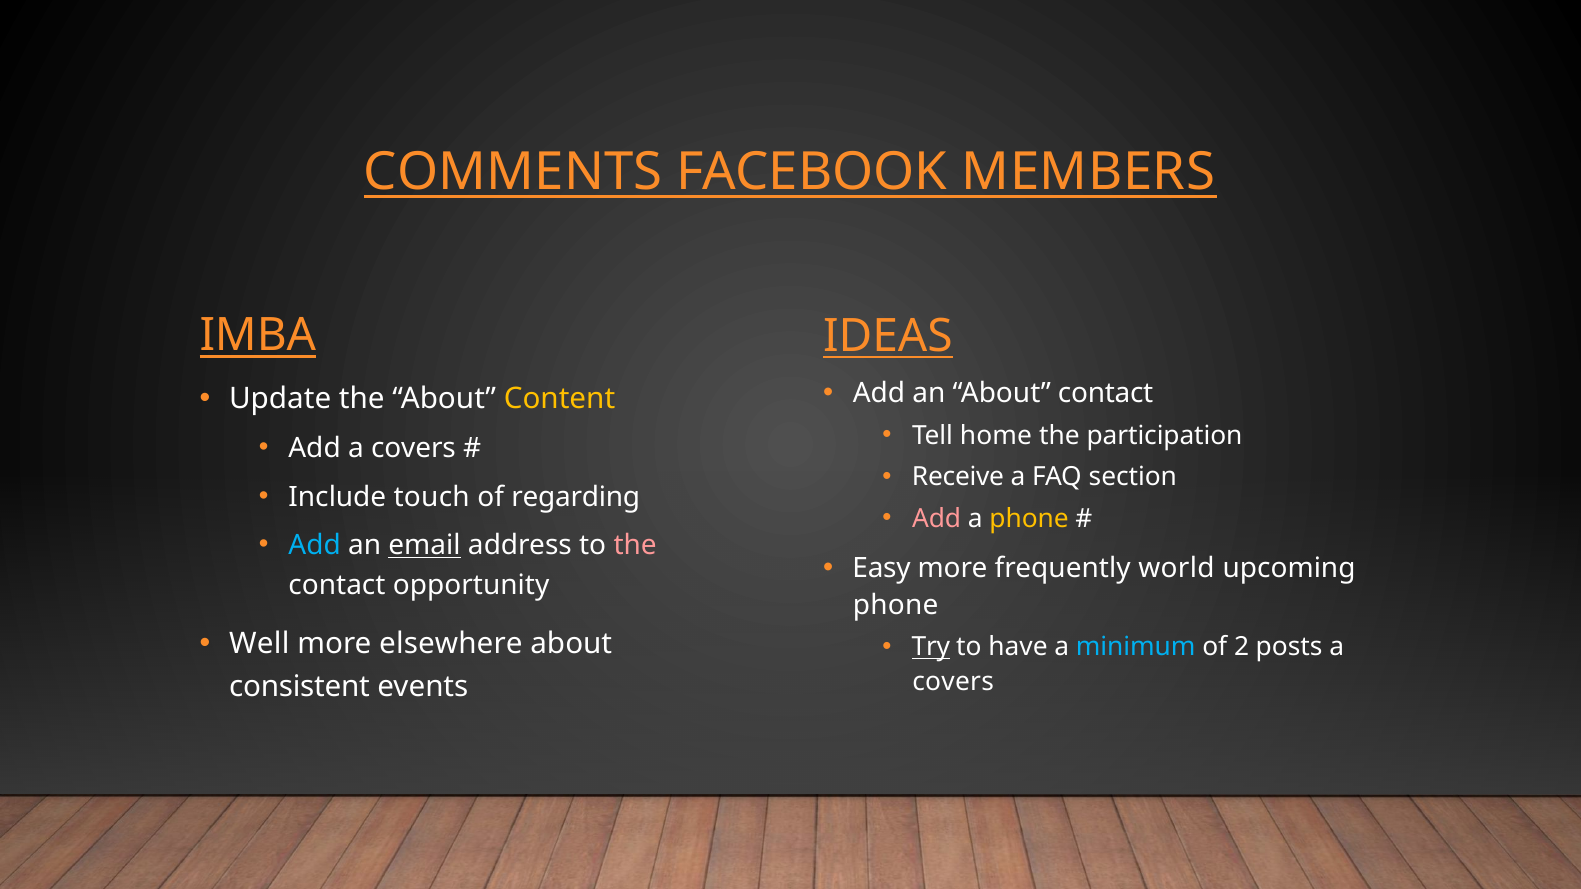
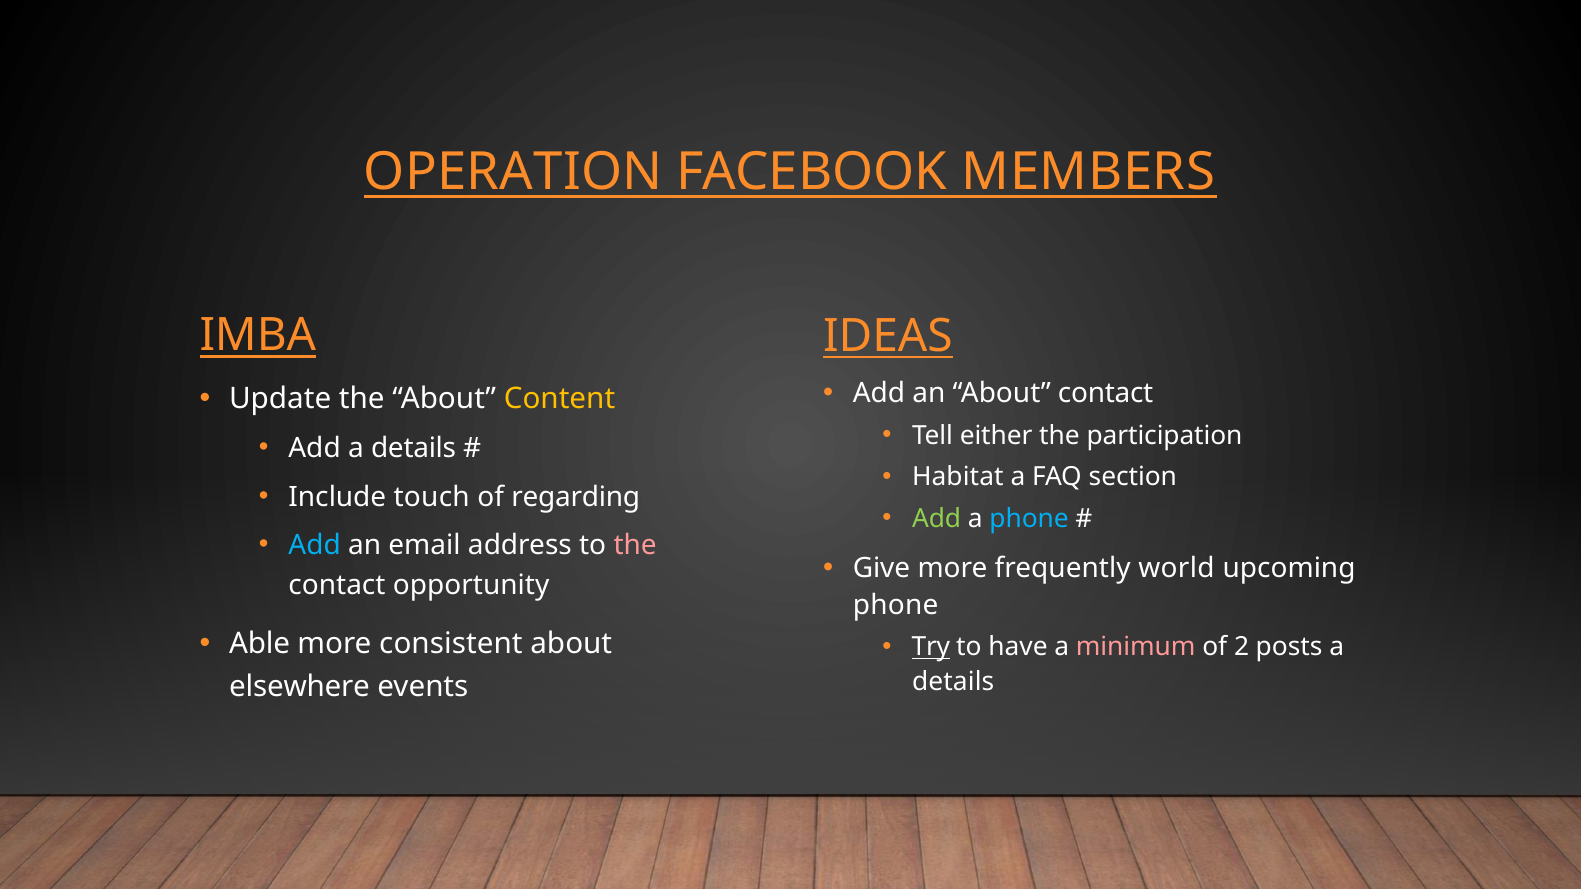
COMMENTS: COMMENTS -> OPERATION
home: home -> either
Add a covers: covers -> details
Receive: Receive -> Habitat
Add at (937, 519) colour: pink -> light green
phone at (1029, 519) colour: yellow -> light blue
email underline: present -> none
Easy: Easy -> Give
Well: Well -> Able
elsewhere: elsewhere -> consistent
minimum colour: light blue -> pink
covers at (953, 682): covers -> details
consistent: consistent -> elsewhere
